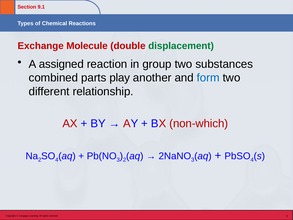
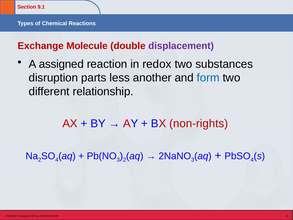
displacement colour: green -> purple
group: group -> redox
combined: combined -> disruption
play: play -> less
non-which: non-which -> non-rights
